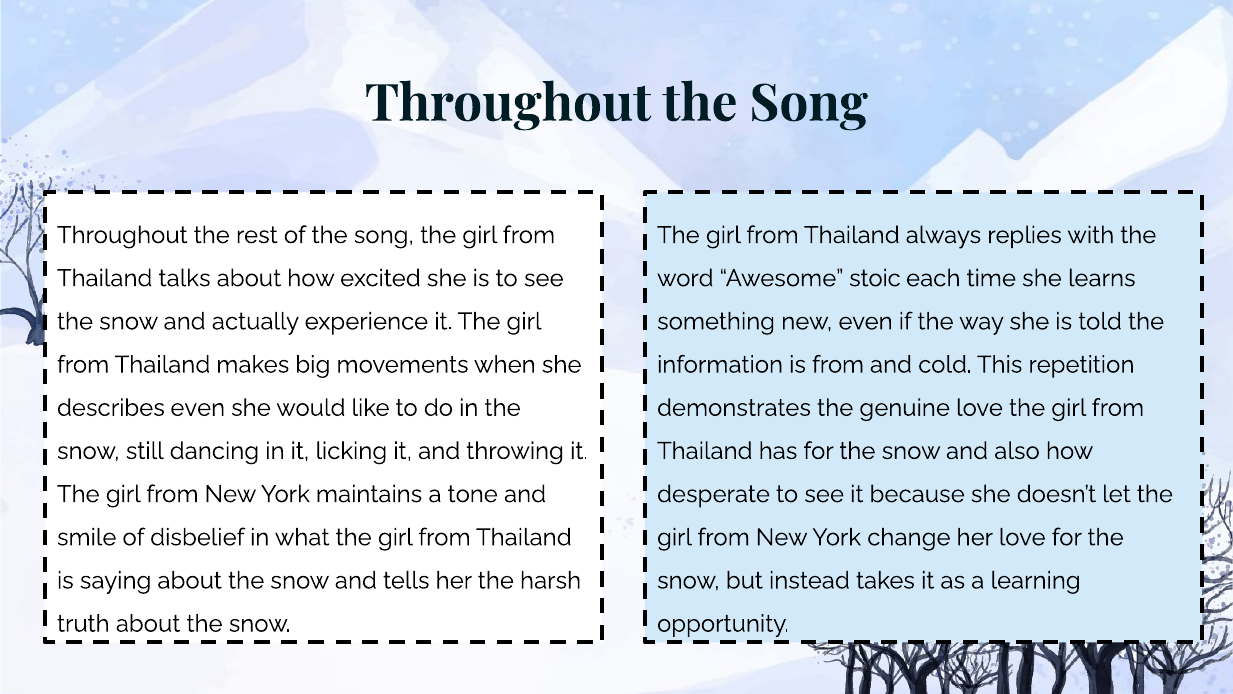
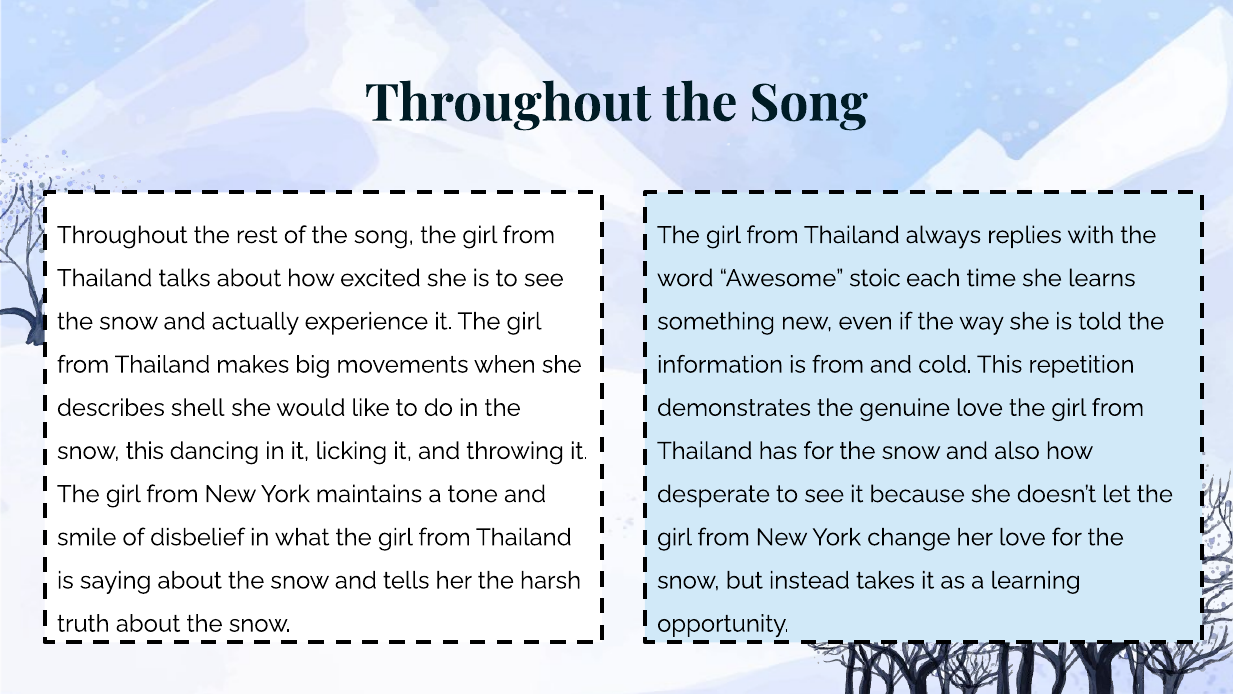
describes even: even -> shell
snow still: still -> this
